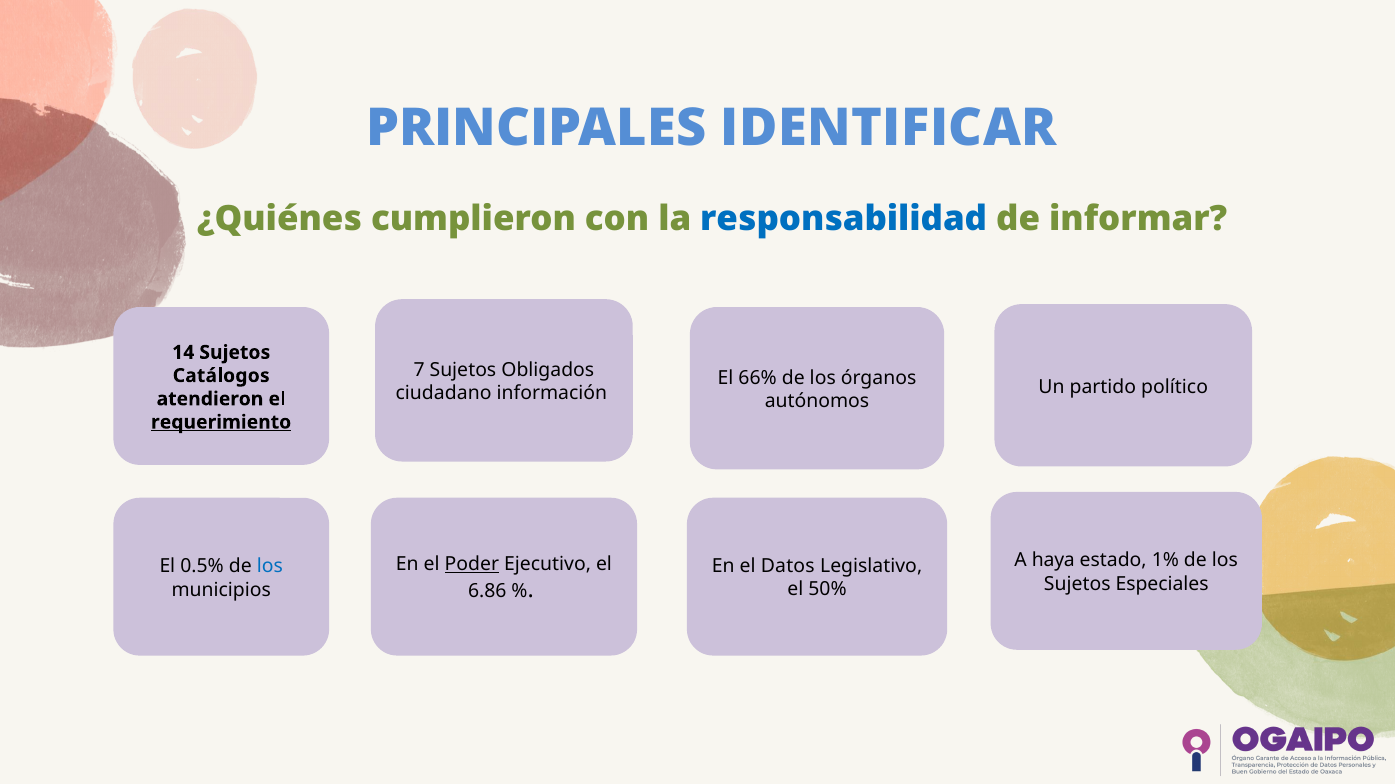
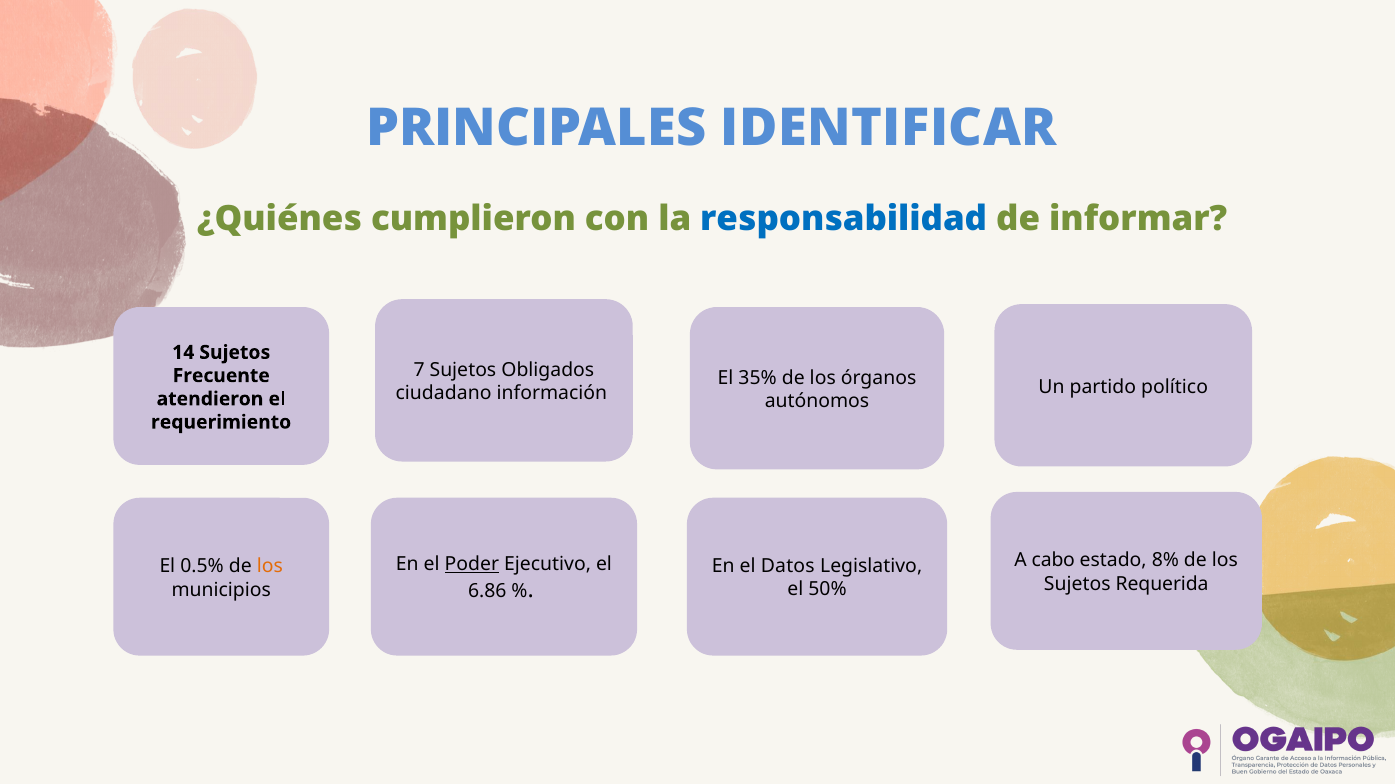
Catálogos: Catálogos -> Frecuente
66%: 66% -> 35%
requerimiento underline: present -> none
haya: haya -> cabo
1%: 1% -> 8%
los at (270, 567) colour: blue -> orange
Especiales: Especiales -> Requerida
